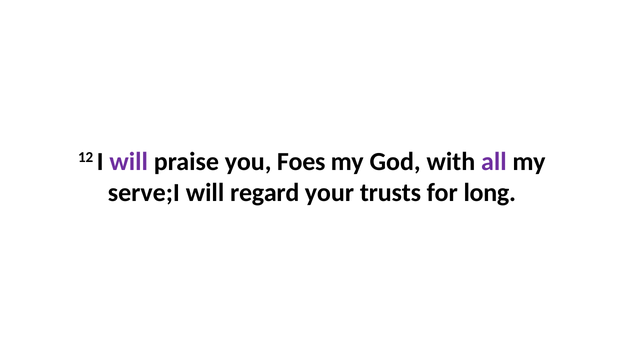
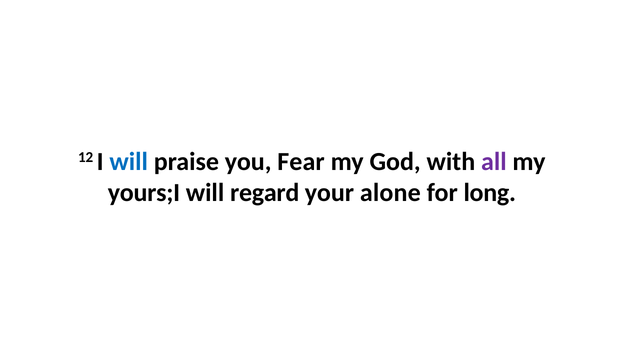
will at (129, 162) colour: purple -> blue
Foes: Foes -> Fear
serve;I: serve;I -> yours;I
trusts: trusts -> alone
